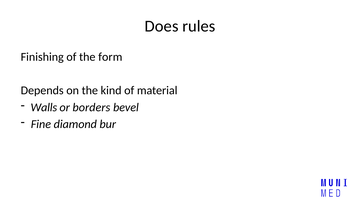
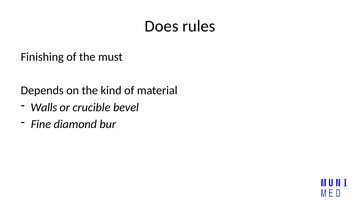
form: form -> must
borders: borders -> crucible
